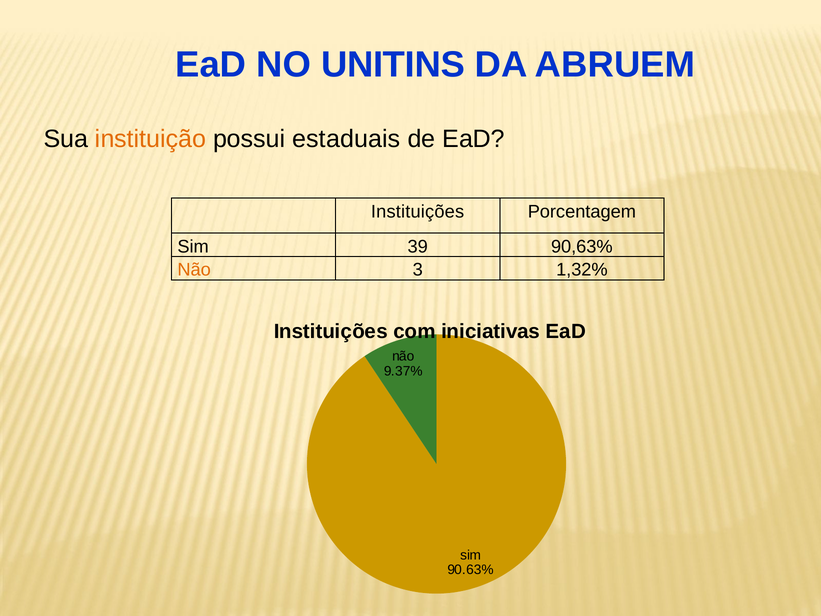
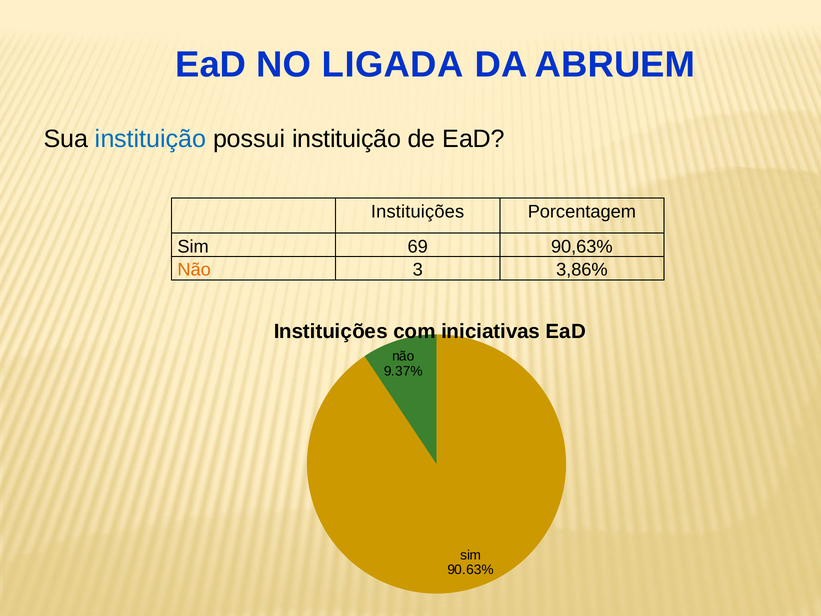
UNITINS: UNITINS -> LIGADA
instituição at (151, 139) colour: orange -> blue
possui estaduais: estaduais -> instituição
39: 39 -> 69
1,32%: 1,32% -> 3,86%
